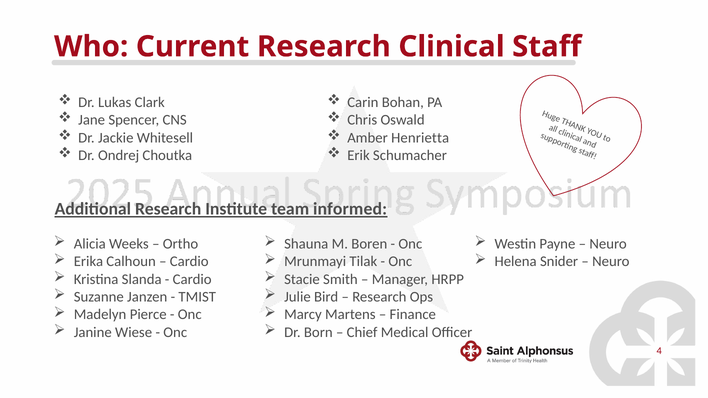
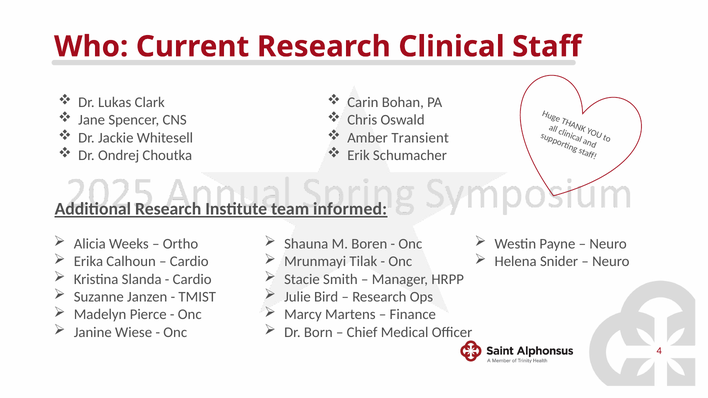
Henrietta: Henrietta -> Transient
